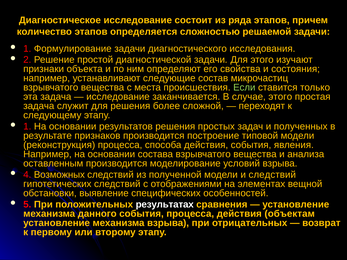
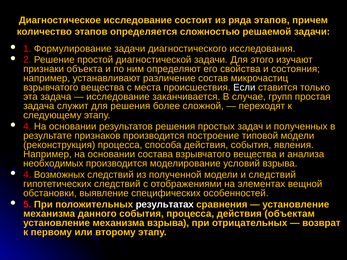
следующие: следующие -> различение
Если colour: light green -> white
случае этого: этого -> групп
1 at (27, 127): 1 -> 4
оставленным: оставленным -> необходимых
